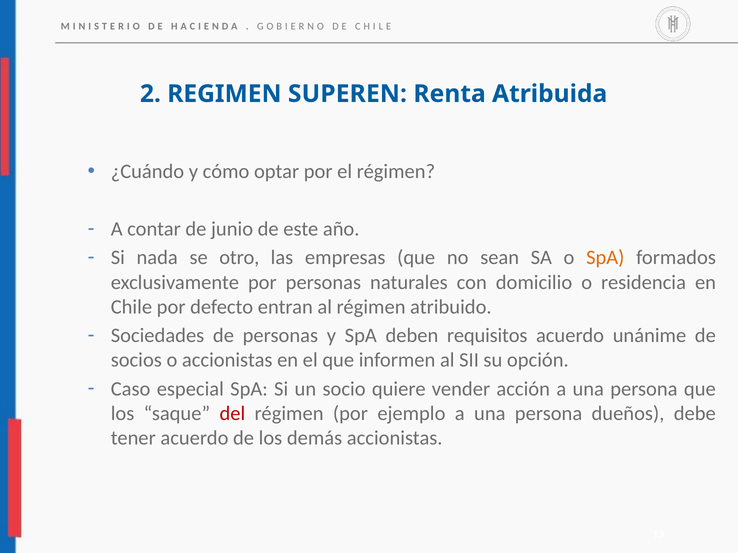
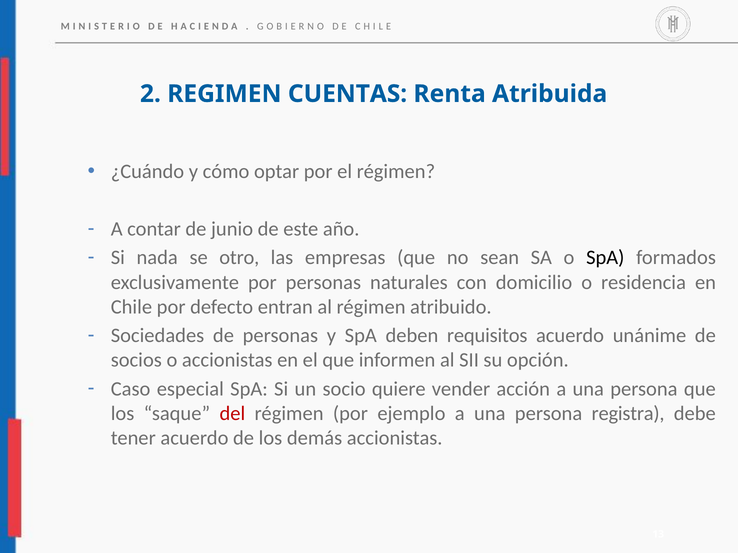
SUPEREN: SUPEREN -> CUENTAS
SpA at (605, 258) colour: orange -> black
dueños: dueños -> registra
